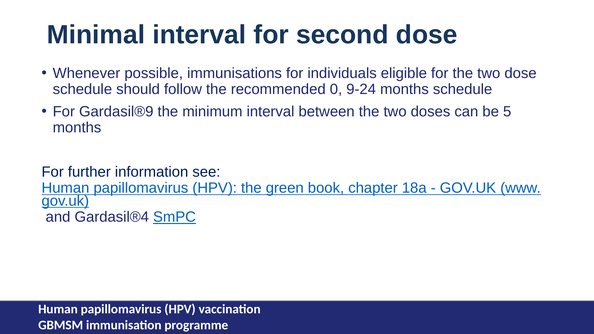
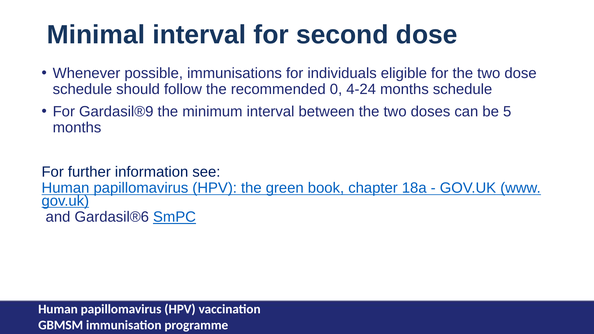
9-24: 9-24 -> 4-24
Gardasil®4: Gardasil®4 -> Gardasil®6
